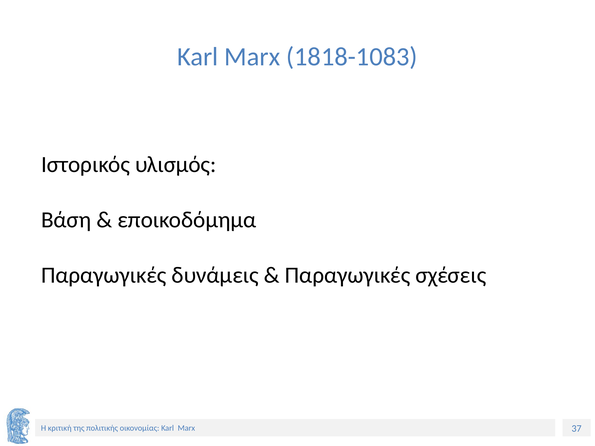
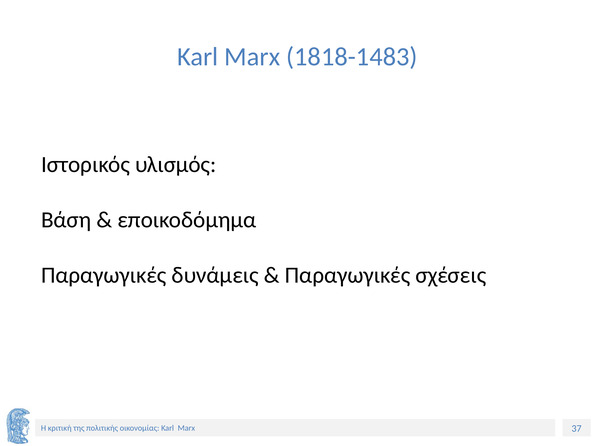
1818-1083: 1818-1083 -> 1818-1483
